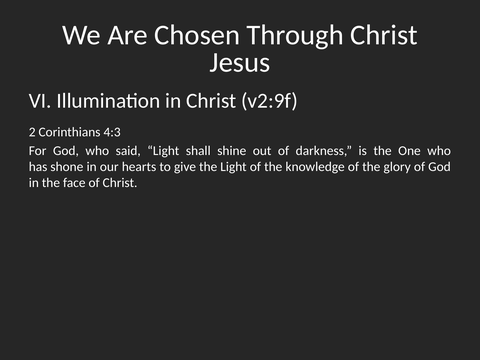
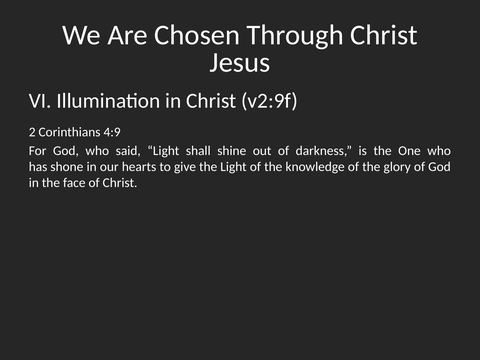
4:3: 4:3 -> 4:9
